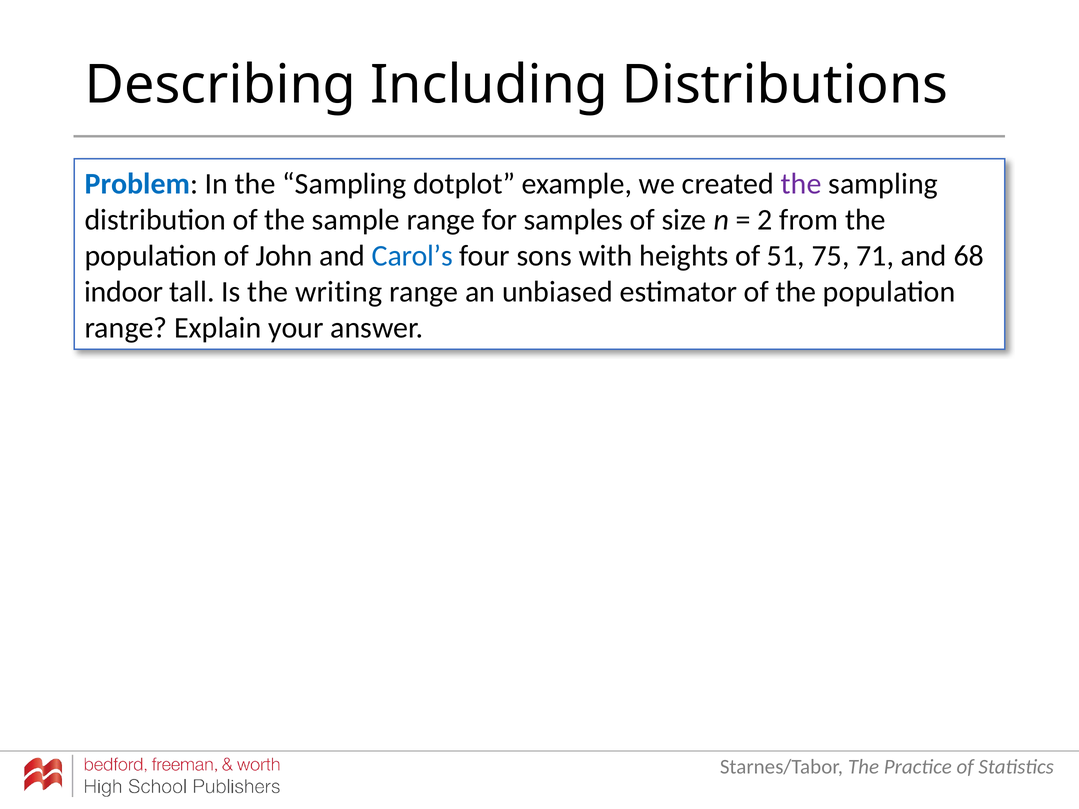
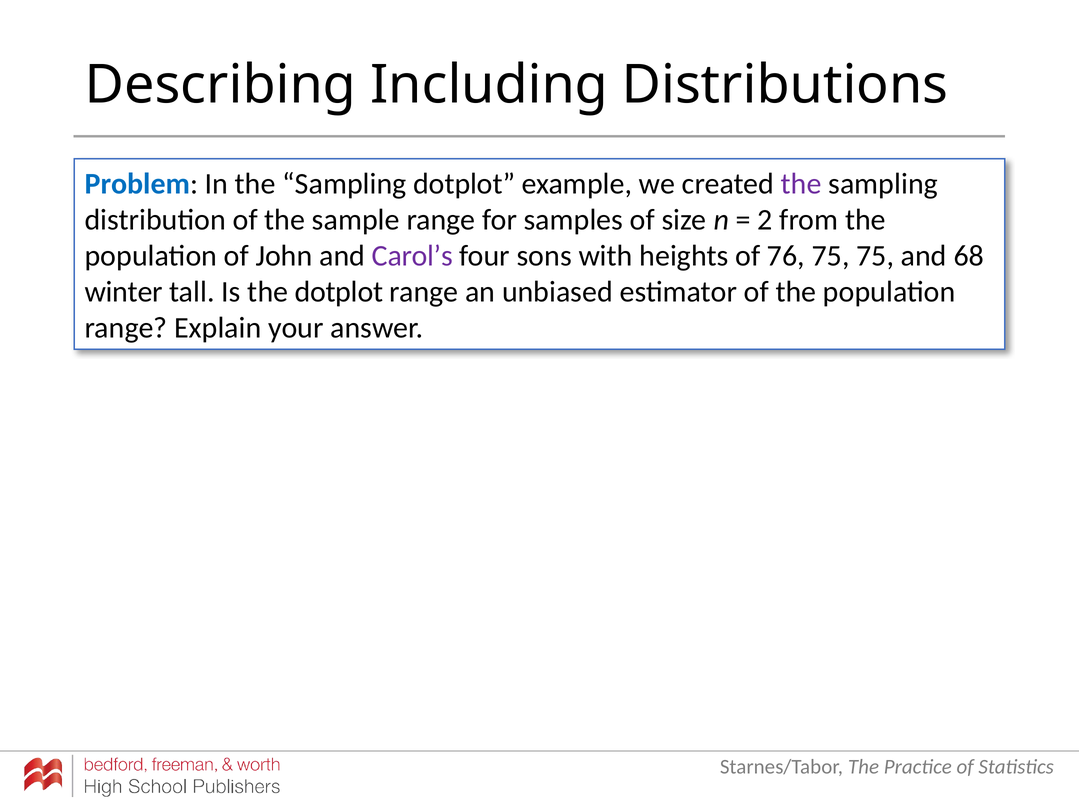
Carol’s colour: blue -> purple
51: 51 -> 76
75 71: 71 -> 75
indoor: indoor -> winter
the writing: writing -> dotplot
